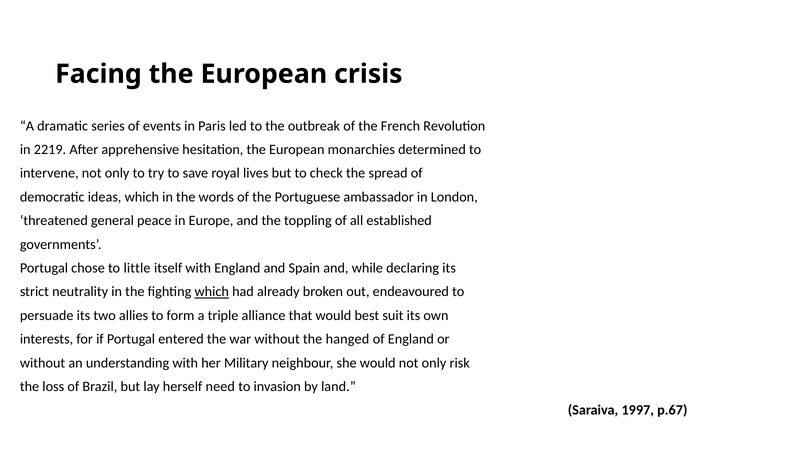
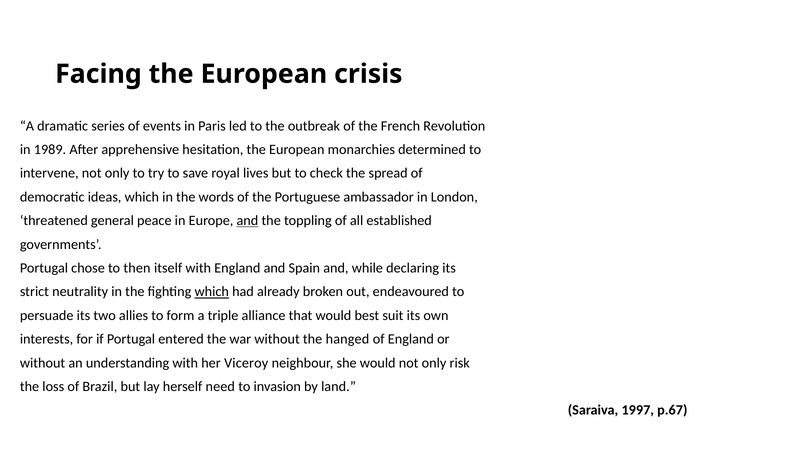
2219: 2219 -> 1989
and at (247, 220) underline: none -> present
little: little -> then
Military: Military -> Viceroy
